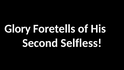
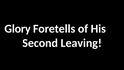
Selfless: Selfless -> Leaving
